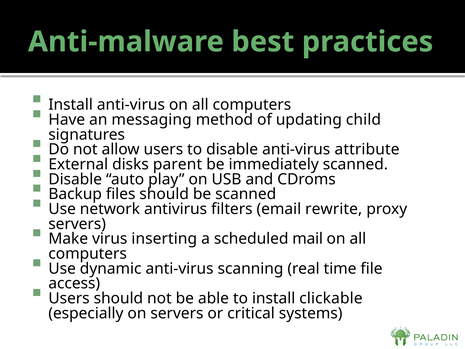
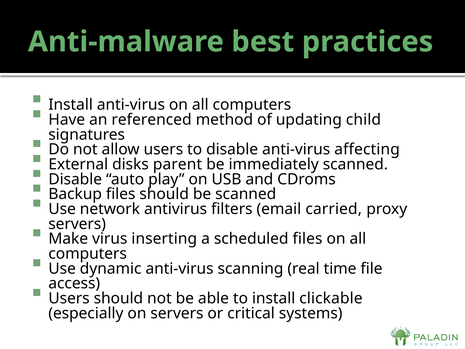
messaging: messaging -> referenced
attribute: attribute -> affecting
rewrite: rewrite -> carried
scheduled mail: mail -> files
